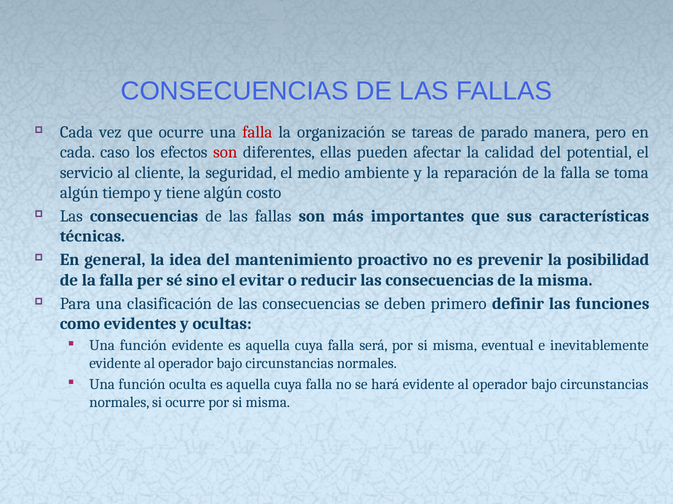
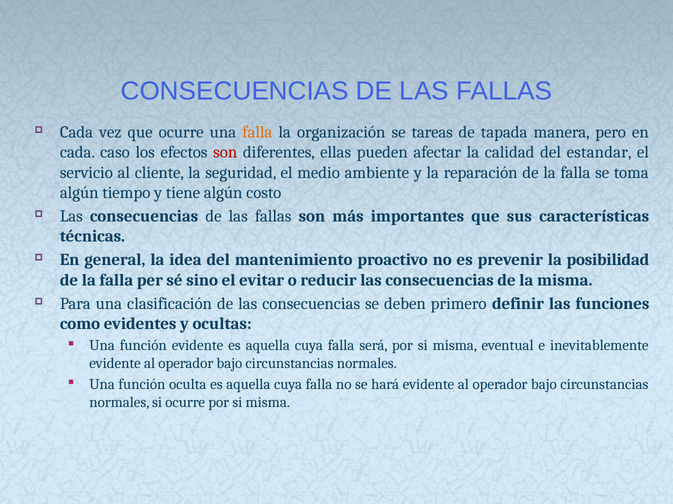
falla at (257, 132) colour: red -> orange
parado: parado -> tapada
potential: potential -> estandar
